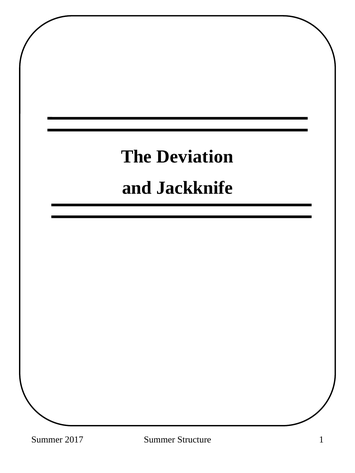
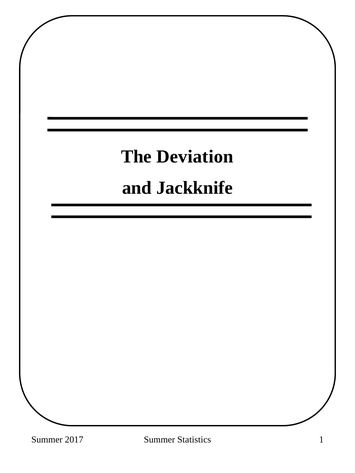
Structure: Structure -> Statistics
